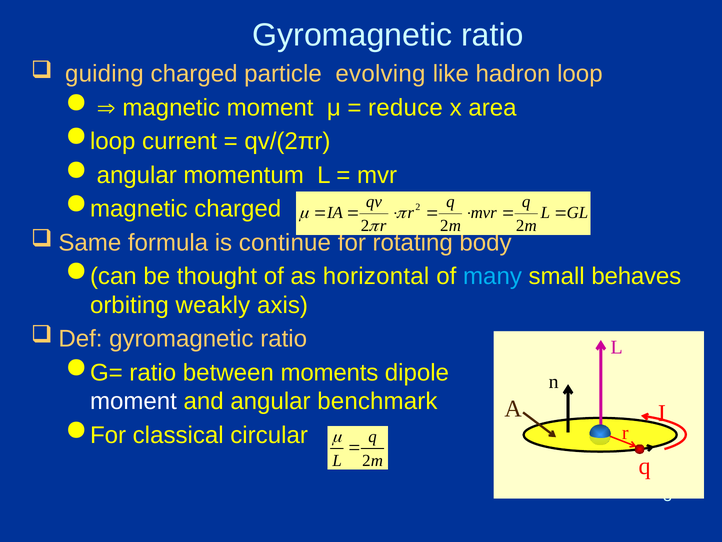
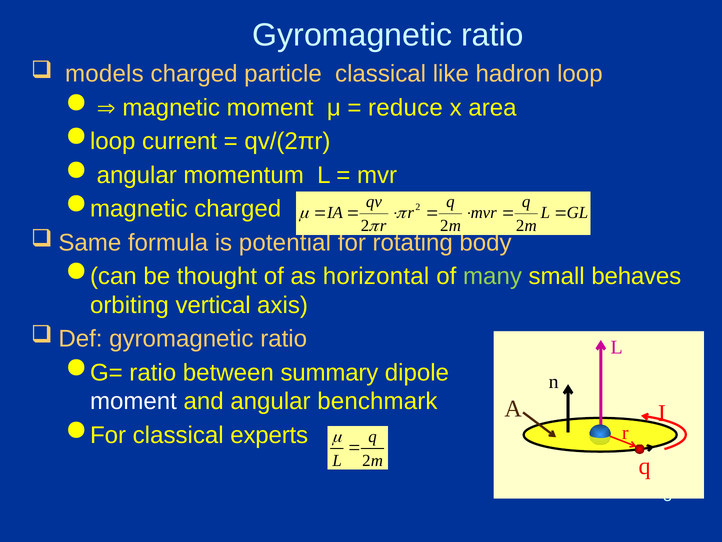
guiding: guiding -> models
particle evolving: evolving -> classical
continue: continue -> potential
many colour: light blue -> light green
weakly: weakly -> vertical
moments: moments -> summary
circular: circular -> experts
